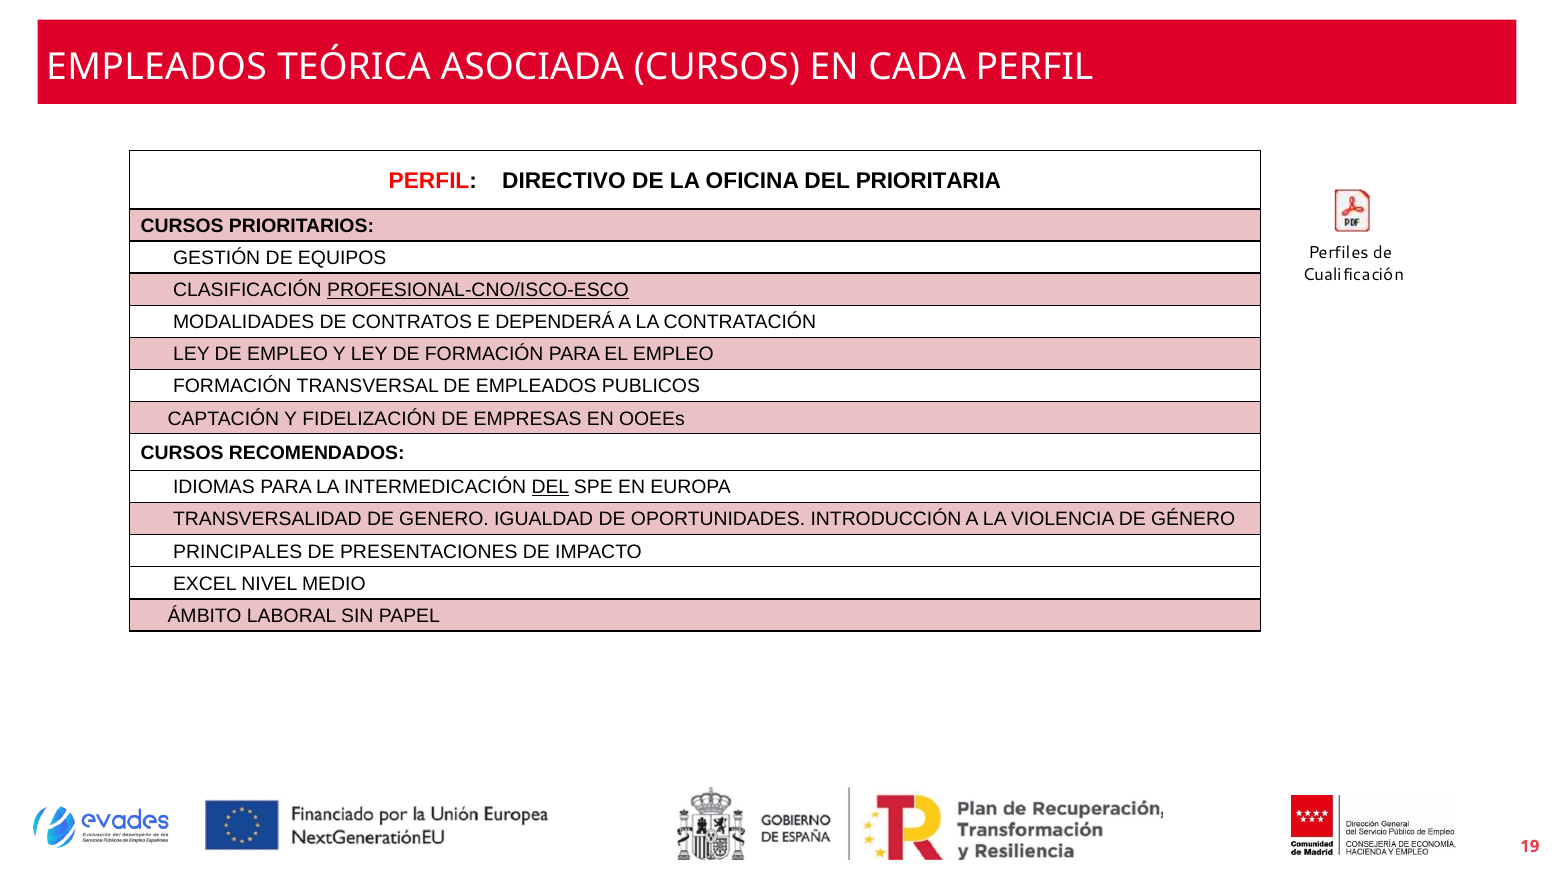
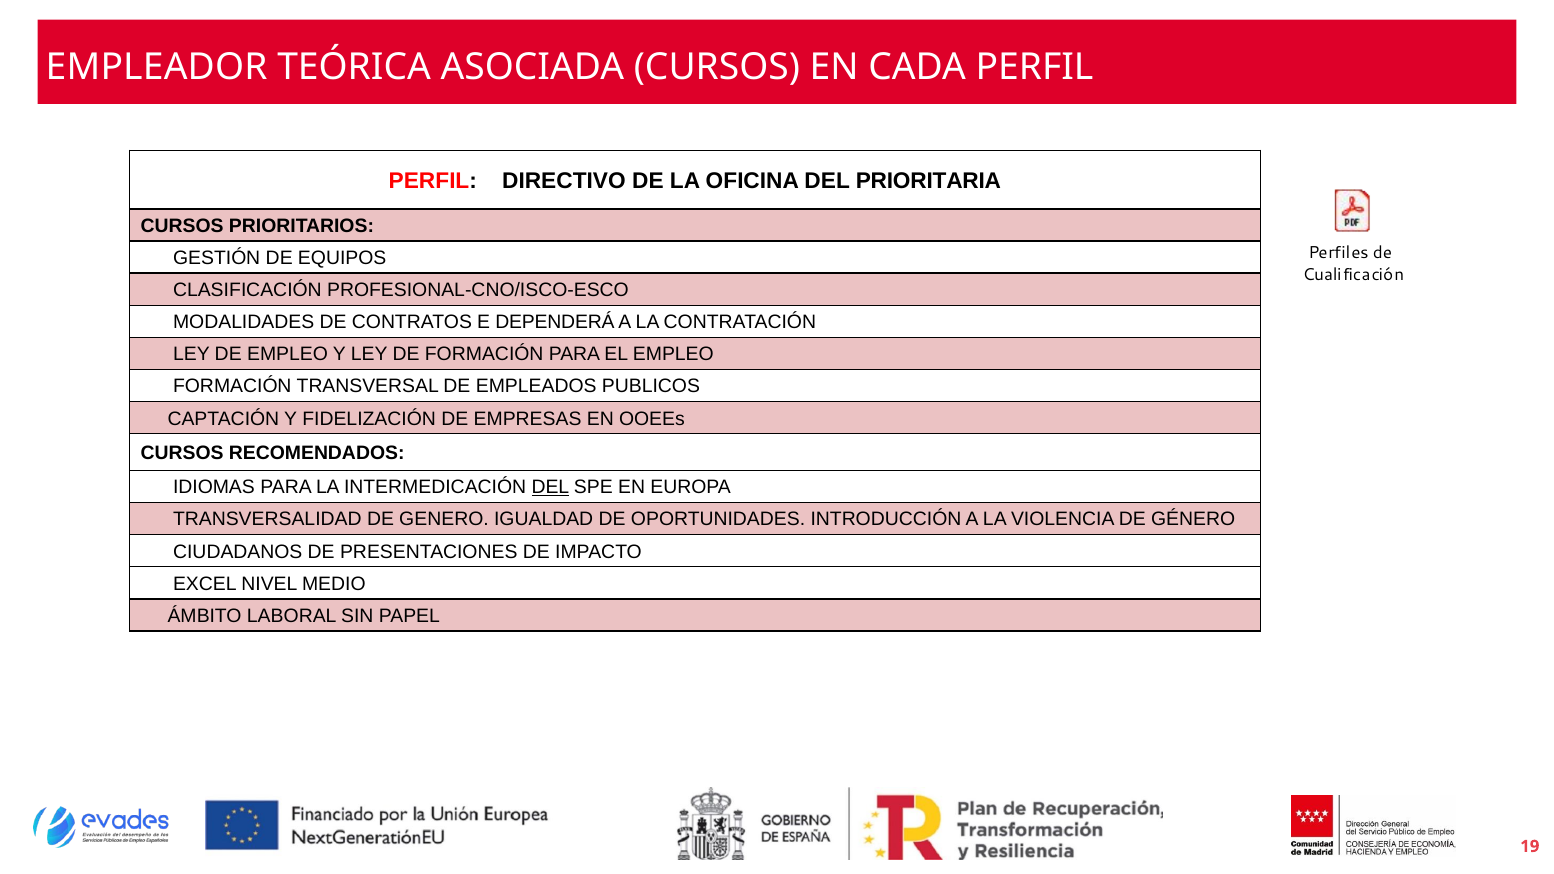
EMPLEADOS at (157, 67): EMPLEADOS -> EMPLEADOR
PROFESIONAL-CNO/ISCO-ESCO underline: present -> none
PRINCIPALES: PRINCIPALES -> CIUDADANOS
